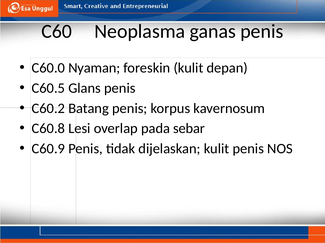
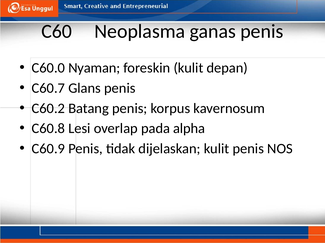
C60.5: C60.5 -> C60.7
sebar: sebar -> alpha
